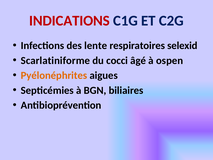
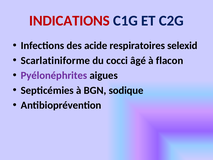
lente: lente -> acide
ospen: ospen -> flacon
Pyélonéphrites colour: orange -> purple
biliaires: biliaires -> sodique
